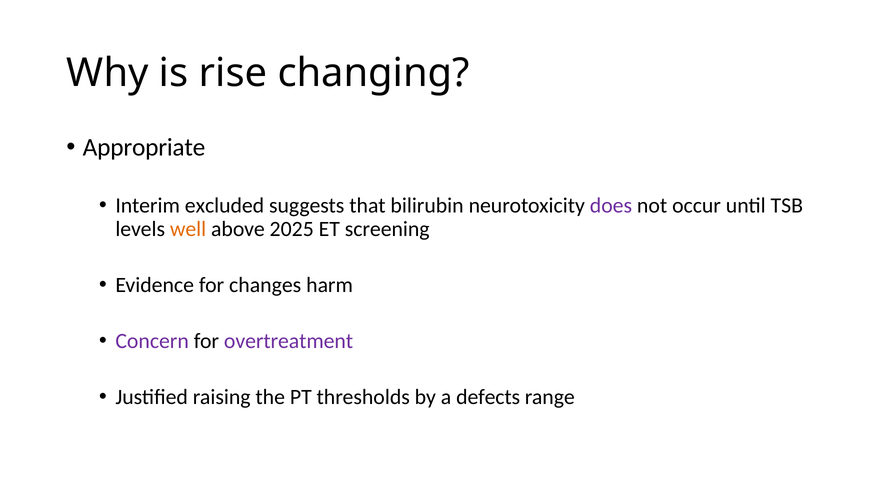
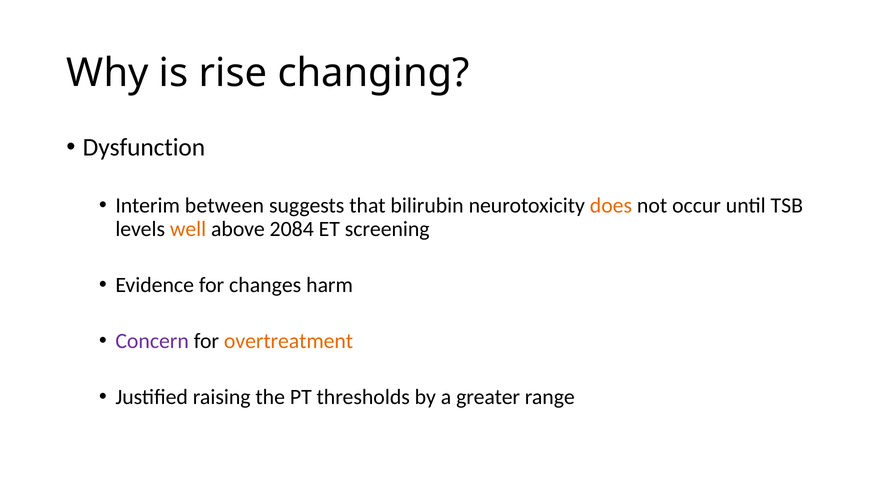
Appropriate: Appropriate -> Dysfunction
excluded: excluded -> between
does colour: purple -> orange
2025: 2025 -> 2084
overtreatment colour: purple -> orange
defects: defects -> greater
